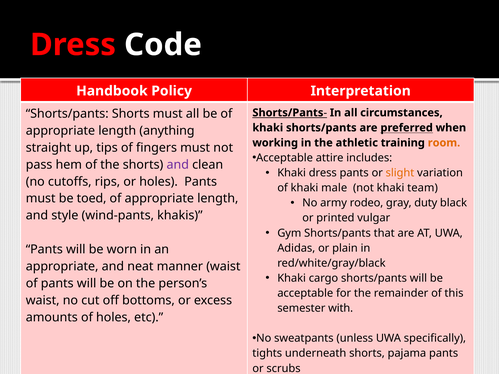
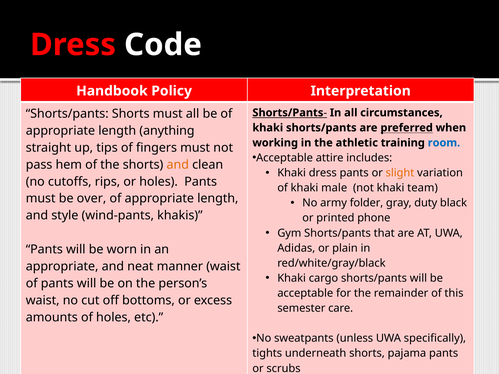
room colour: orange -> blue
and at (178, 165) colour: purple -> orange
toed: toed -> over
rodeo: rodeo -> folder
vulgar: vulgar -> phone
with: with -> care
